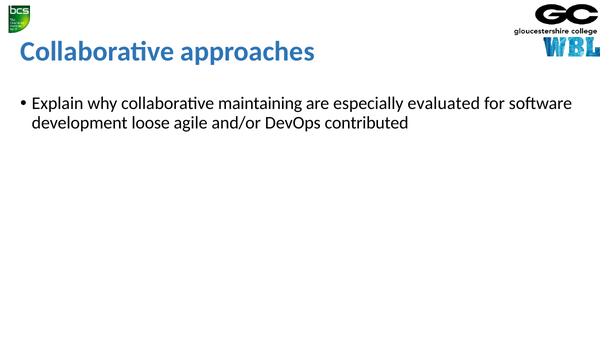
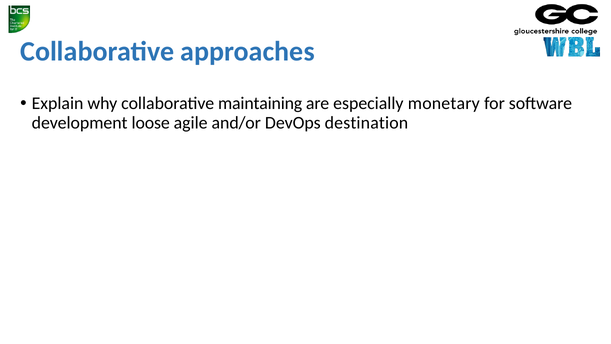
evaluated: evaluated -> monetary
contributed: contributed -> destination
